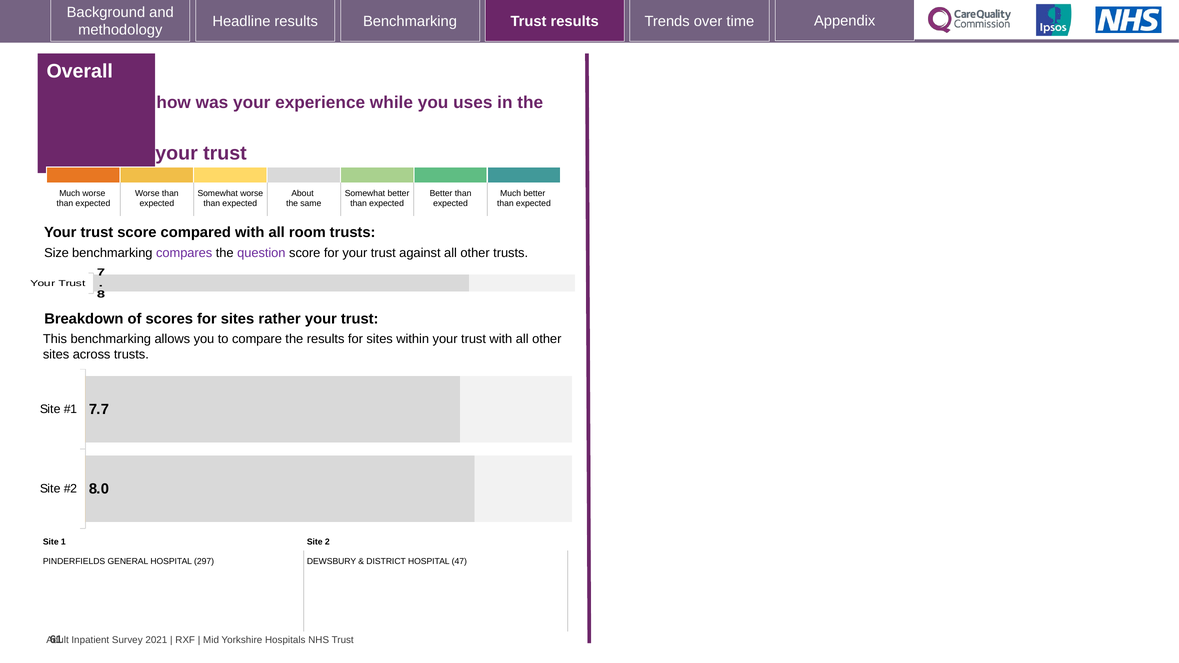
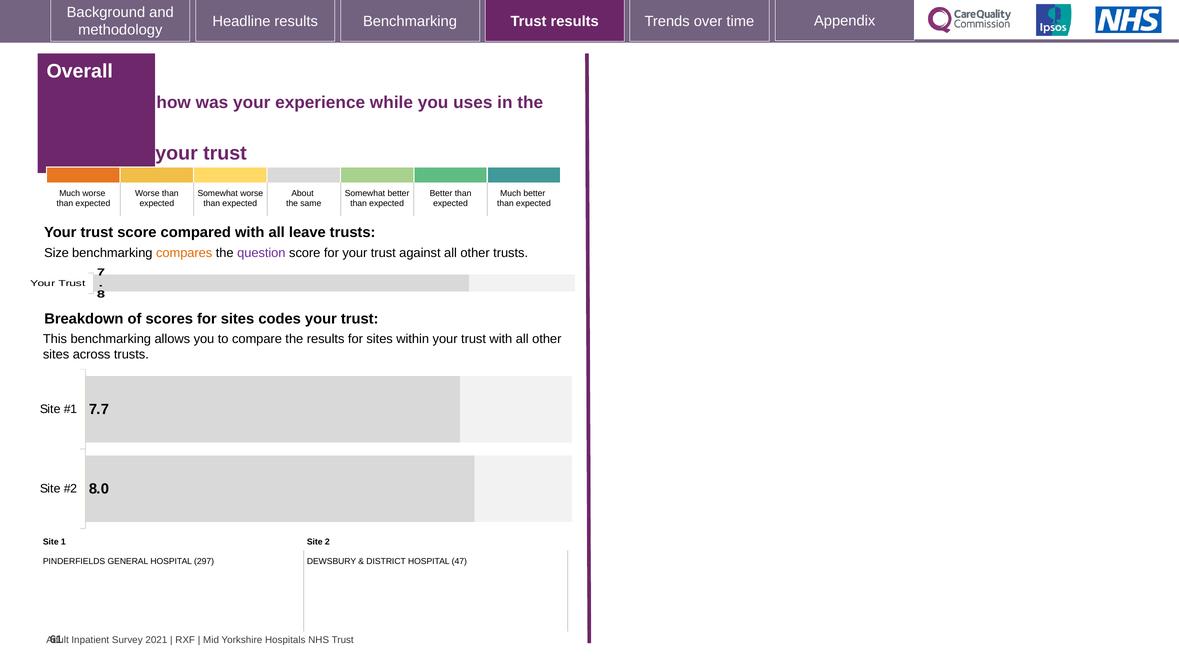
room: room -> leave
compares colour: purple -> orange
rather: rather -> codes
